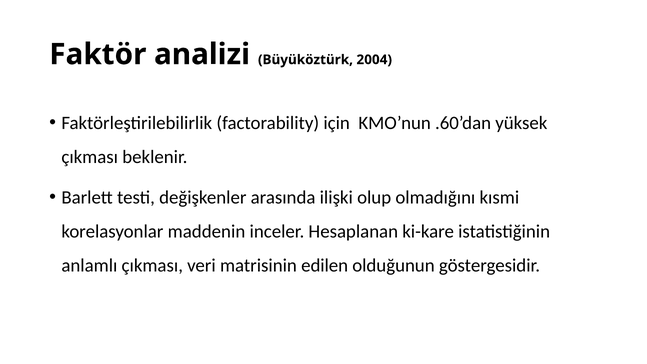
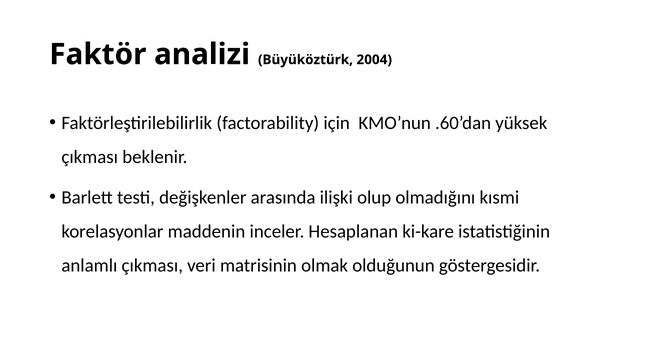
edilen: edilen -> olmak
